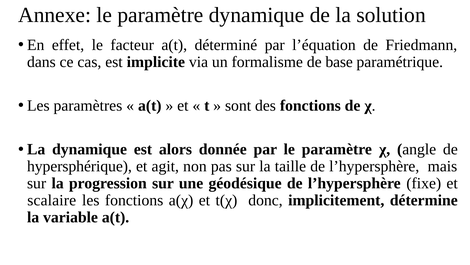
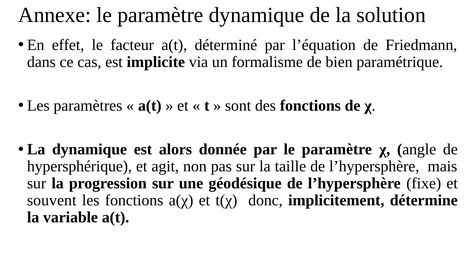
base: base -> bien
scalaire: scalaire -> souvent
